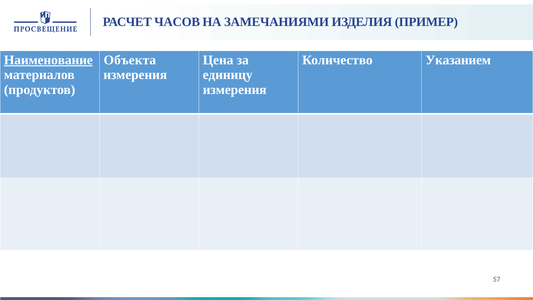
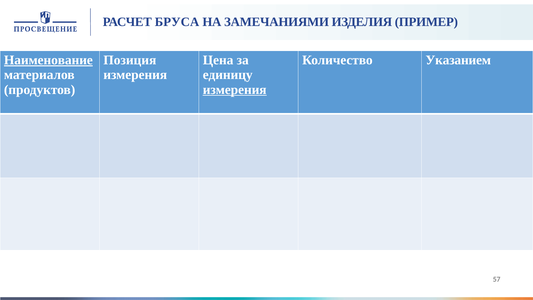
ЧАСОВ: ЧАСОВ -> БРУСА
Объекта: Объекта -> Позиция
измерения at (235, 90) underline: none -> present
